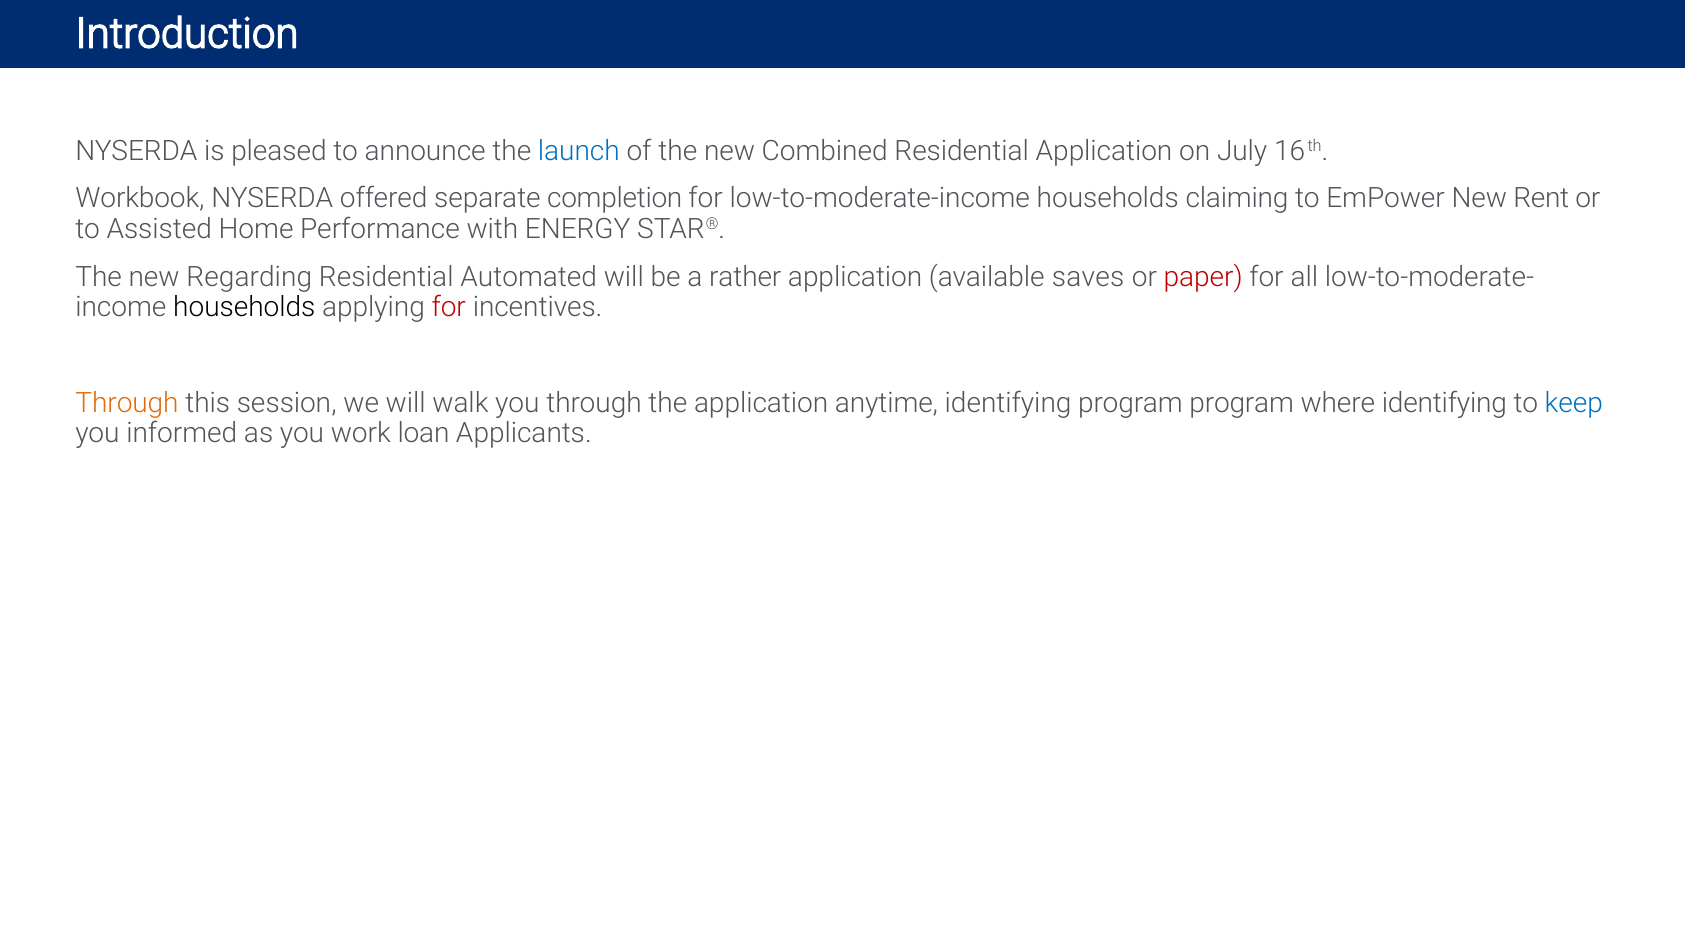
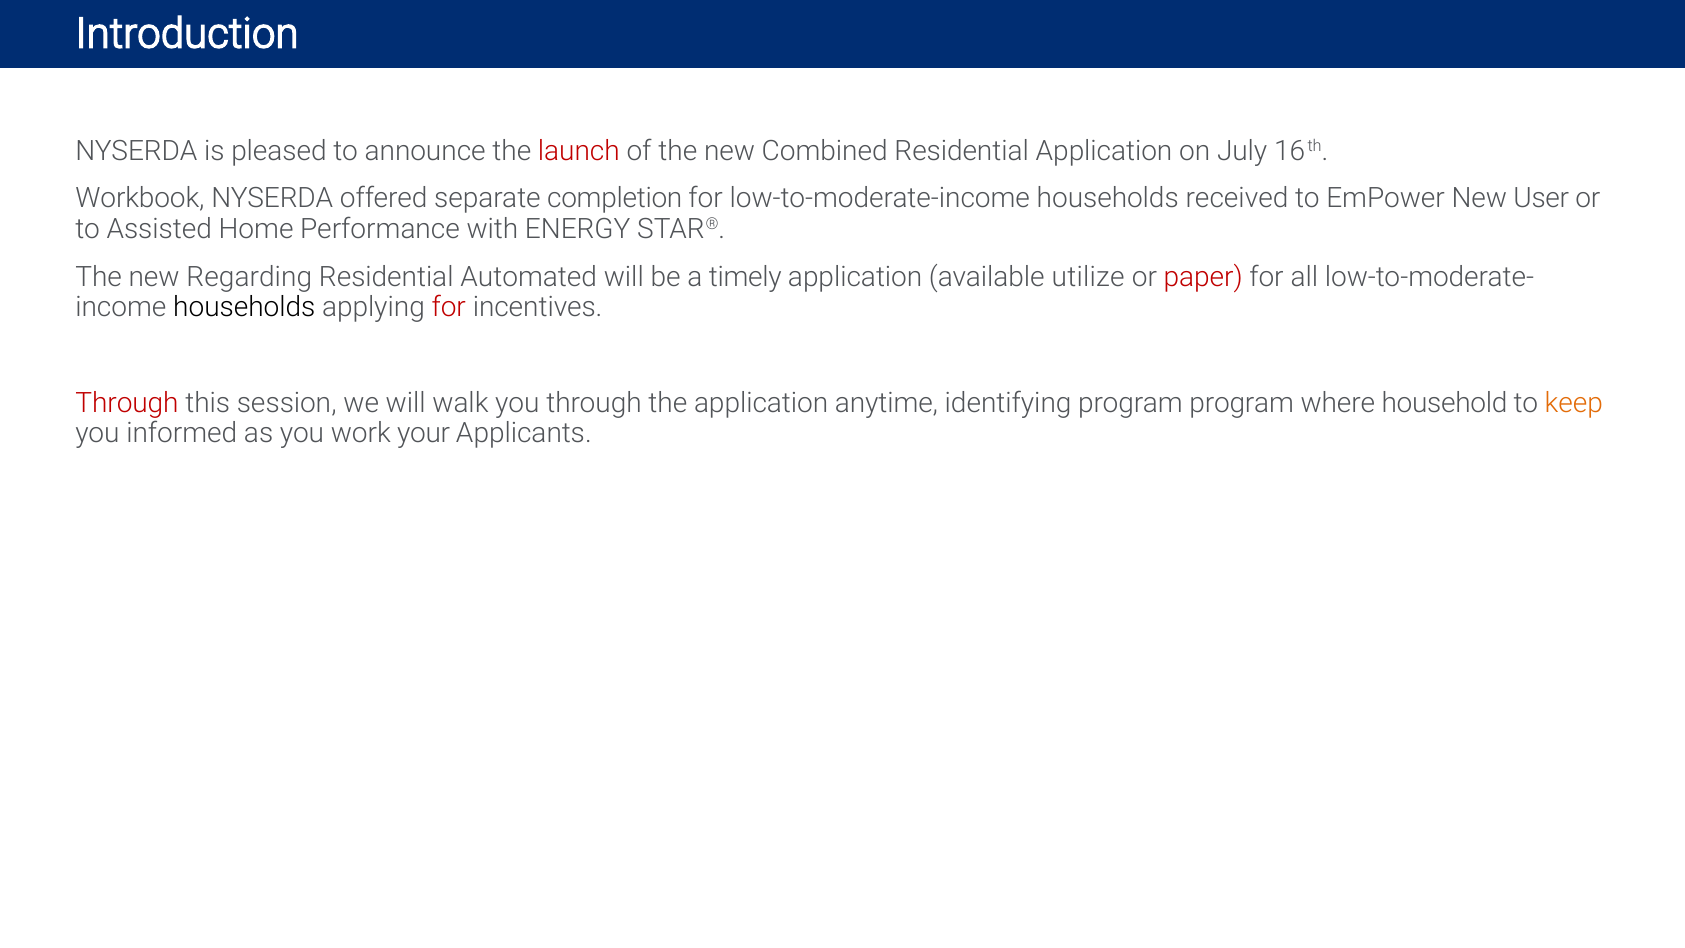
launch colour: blue -> red
claiming: claiming -> received
Rent: Rent -> User
rather: rather -> timely
saves: saves -> utilize
Through at (127, 403) colour: orange -> red
where identifying: identifying -> household
keep colour: blue -> orange
loan: loan -> your
